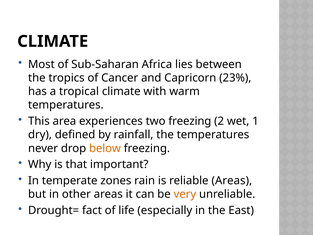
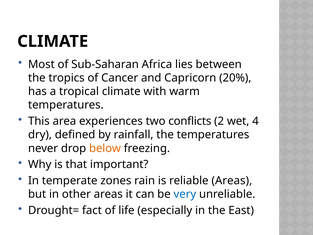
23%: 23% -> 20%
two freezing: freezing -> conflicts
1: 1 -> 4
very colour: orange -> blue
